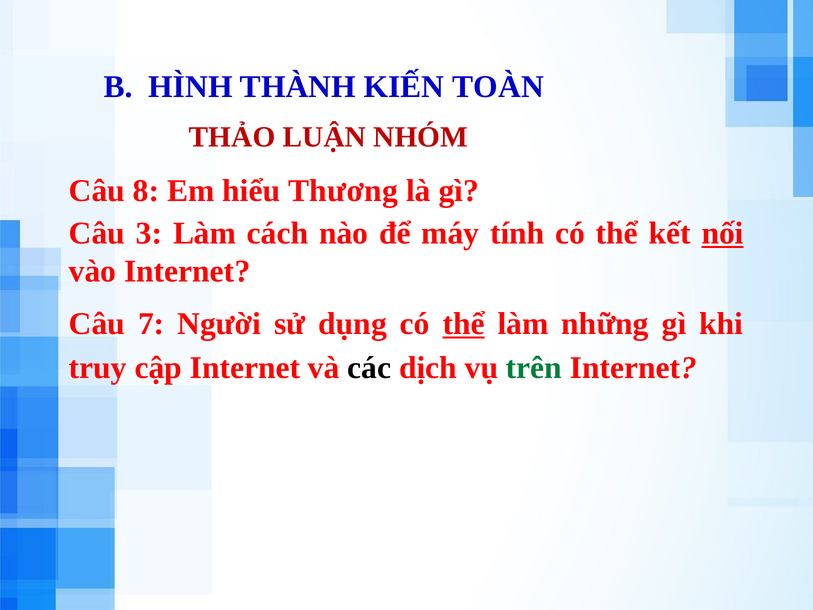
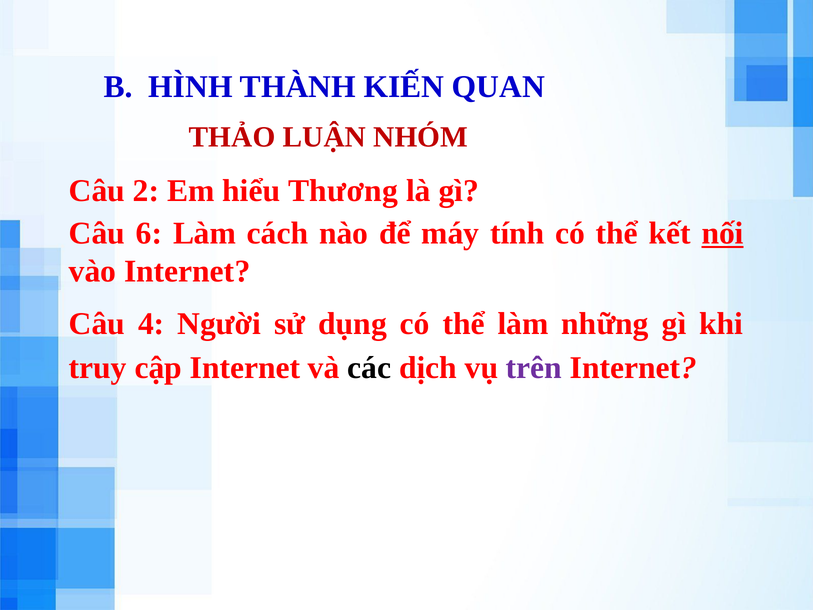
TOÀN: TOÀN -> QUAN
8: 8 -> 2
3: 3 -> 6
7: 7 -> 4
thể at (464, 324) underline: present -> none
trên colour: green -> purple
